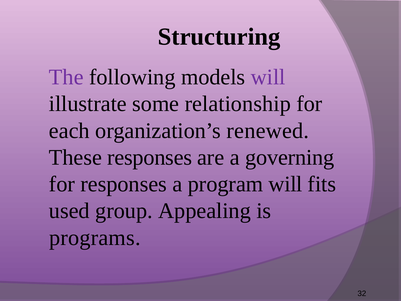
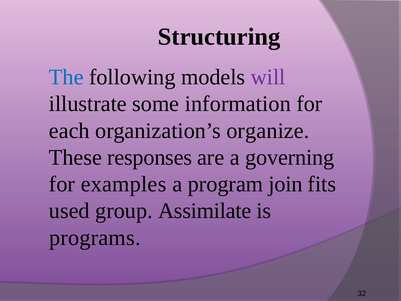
The colour: purple -> blue
relationship: relationship -> information
renewed: renewed -> organize
for responses: responses -> examples
program will: will -> join
Appealing: Appealing -> Assimilate
